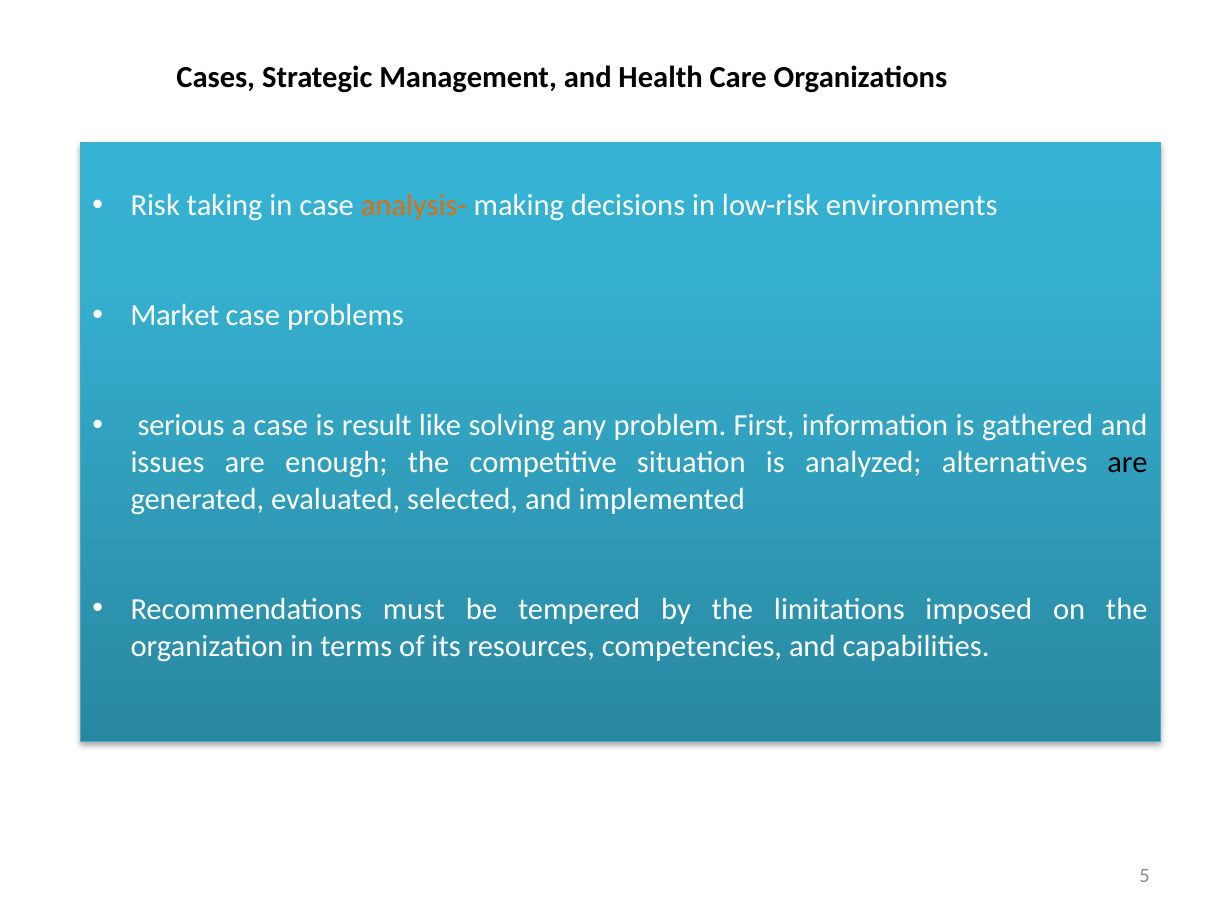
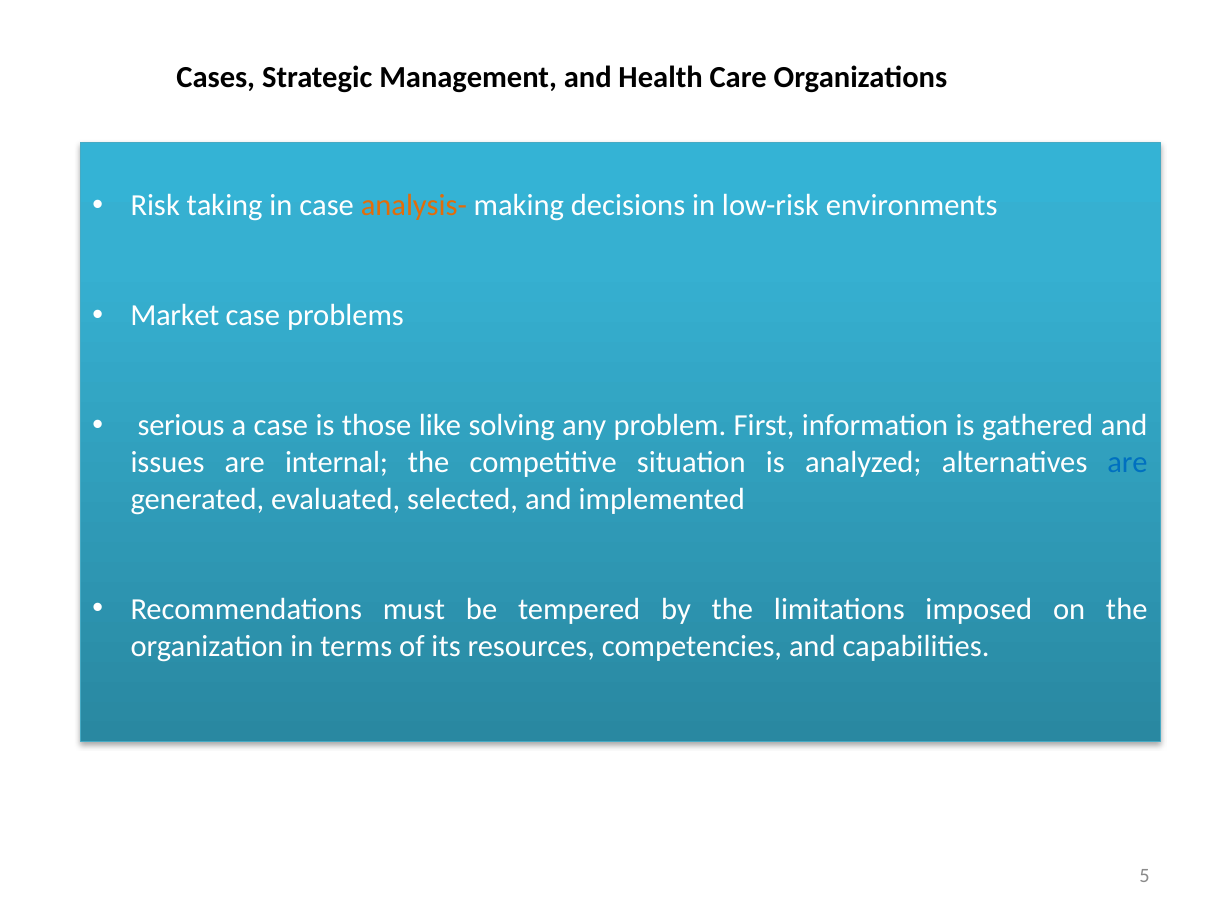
result: result -> those
enough: enough -> internal
are at (1128, 463) colour: black -> blue
